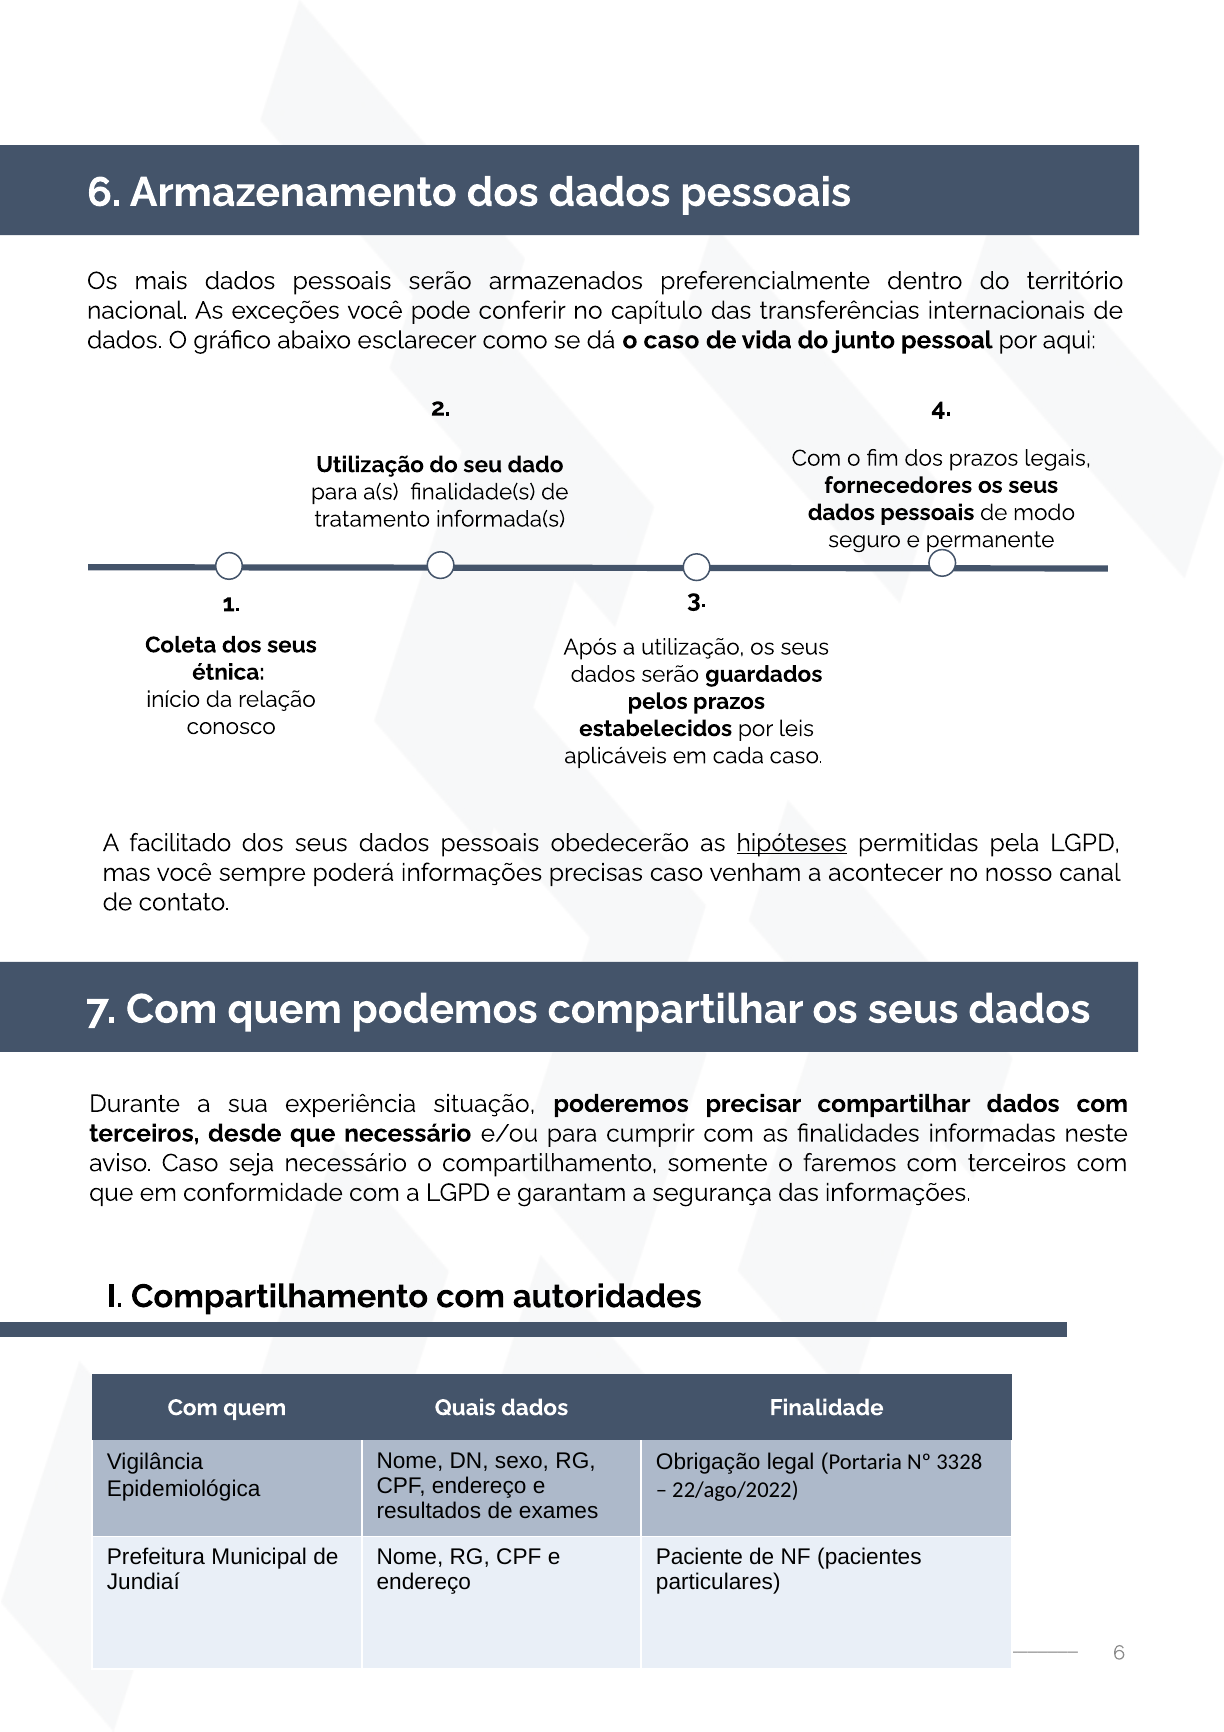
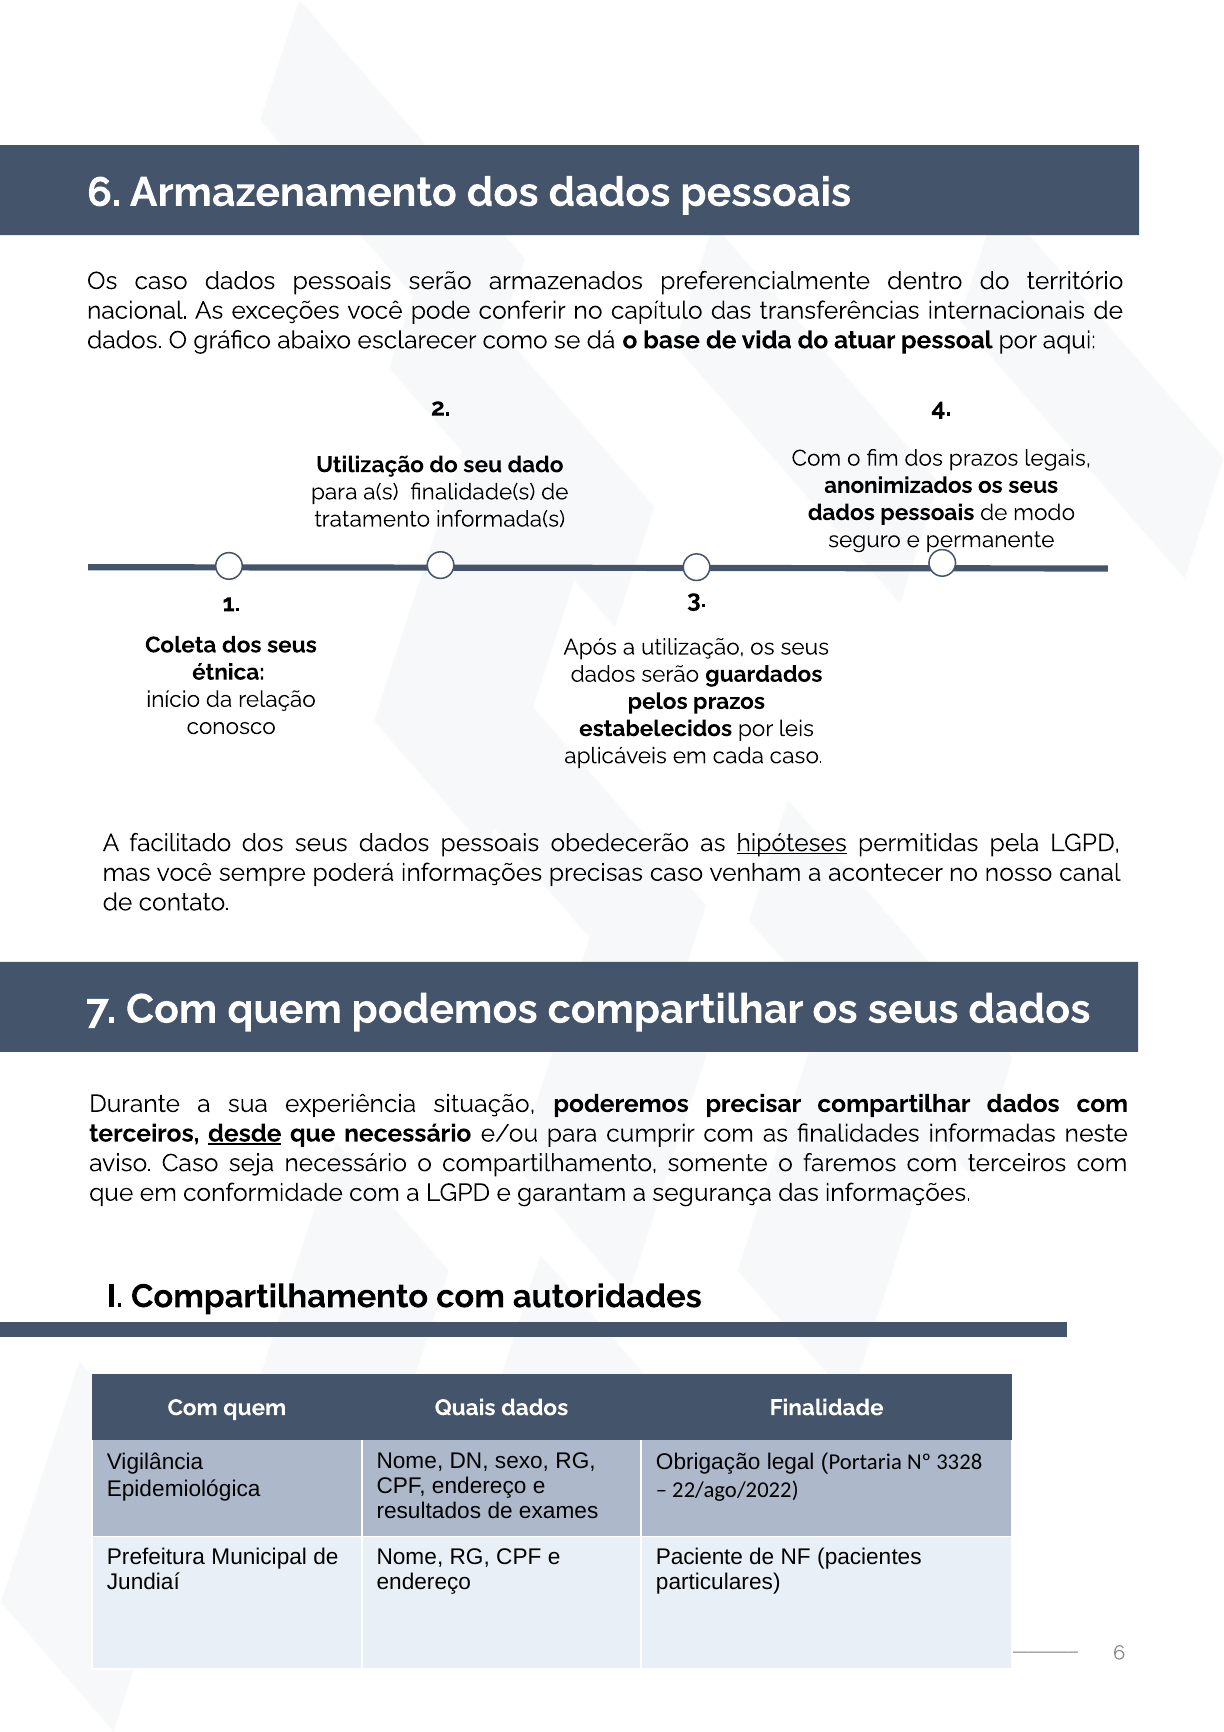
Os mais: mais -> caso
o caso: caso -> base
junto: junto -> atuar
fornecedores: fornecedores -> anonimizados
desde underline: none -> present
